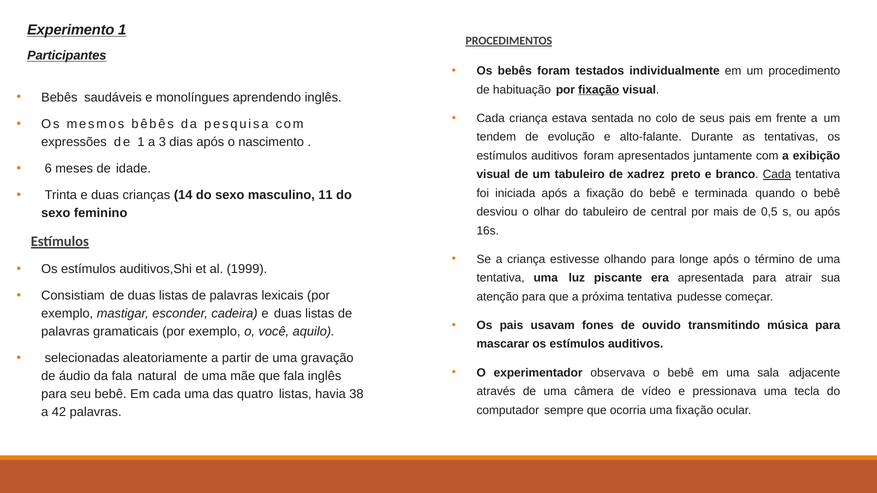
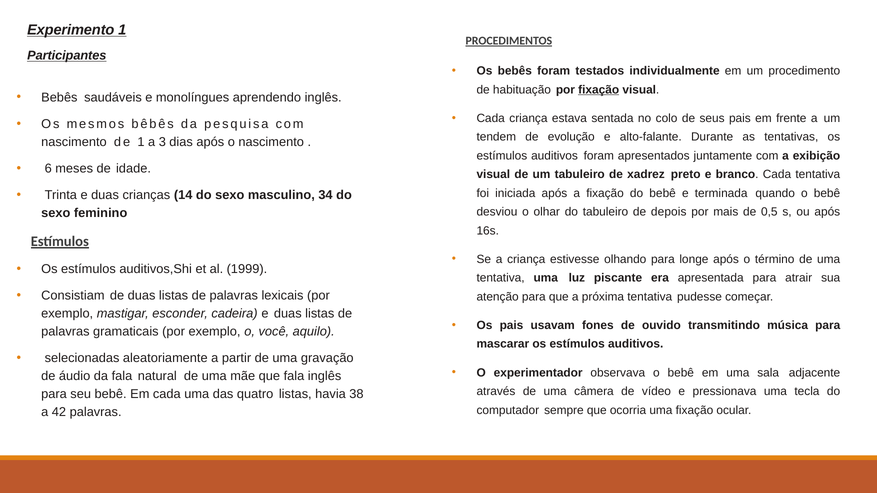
expressões at (74, 142): expressões -> nascimento
Cada at (777, 175) underline: present -> none
11: 11 -> 34
central: central -> depois
